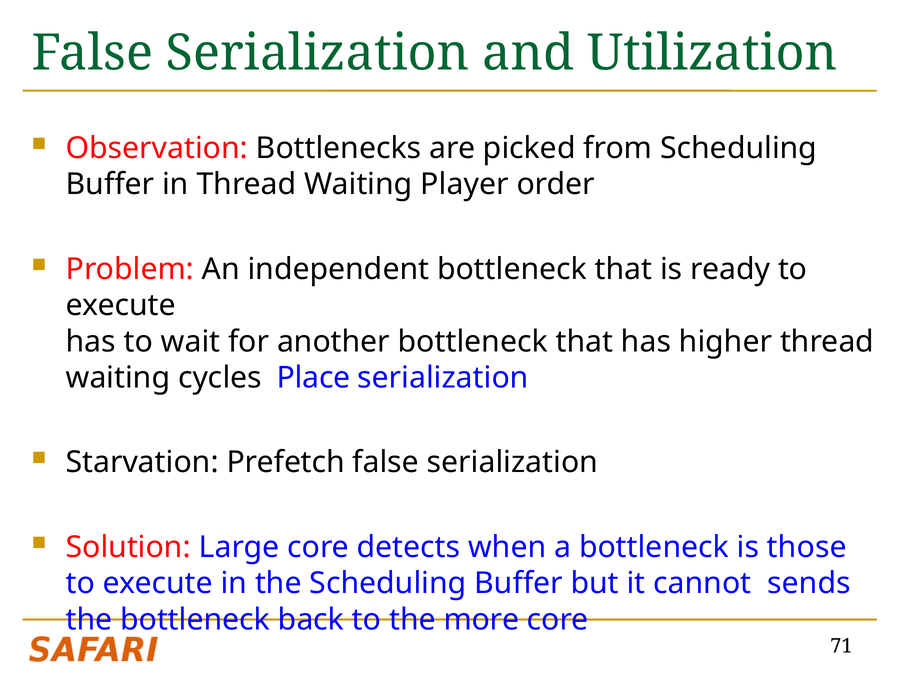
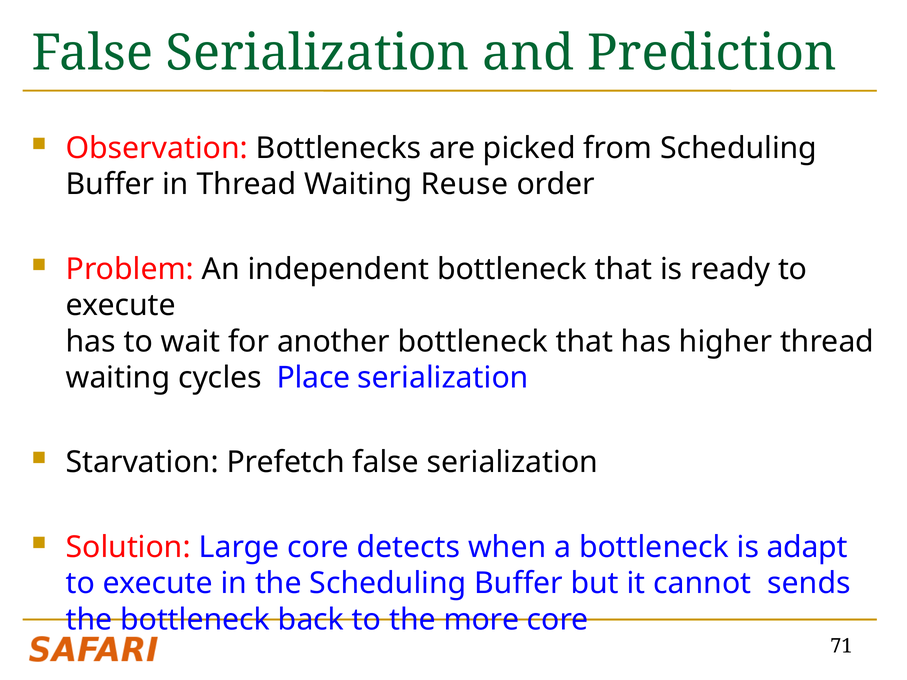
Utilization: Utilization -> Prediction
Player: Player -> Reuse
those: those -> adapt
